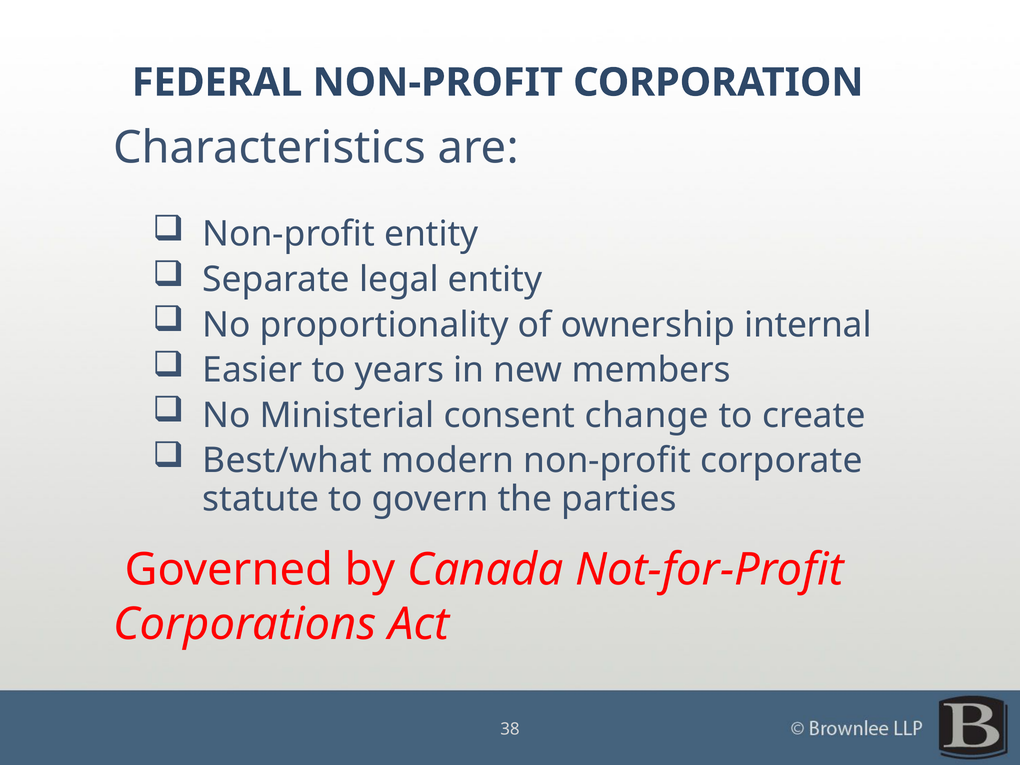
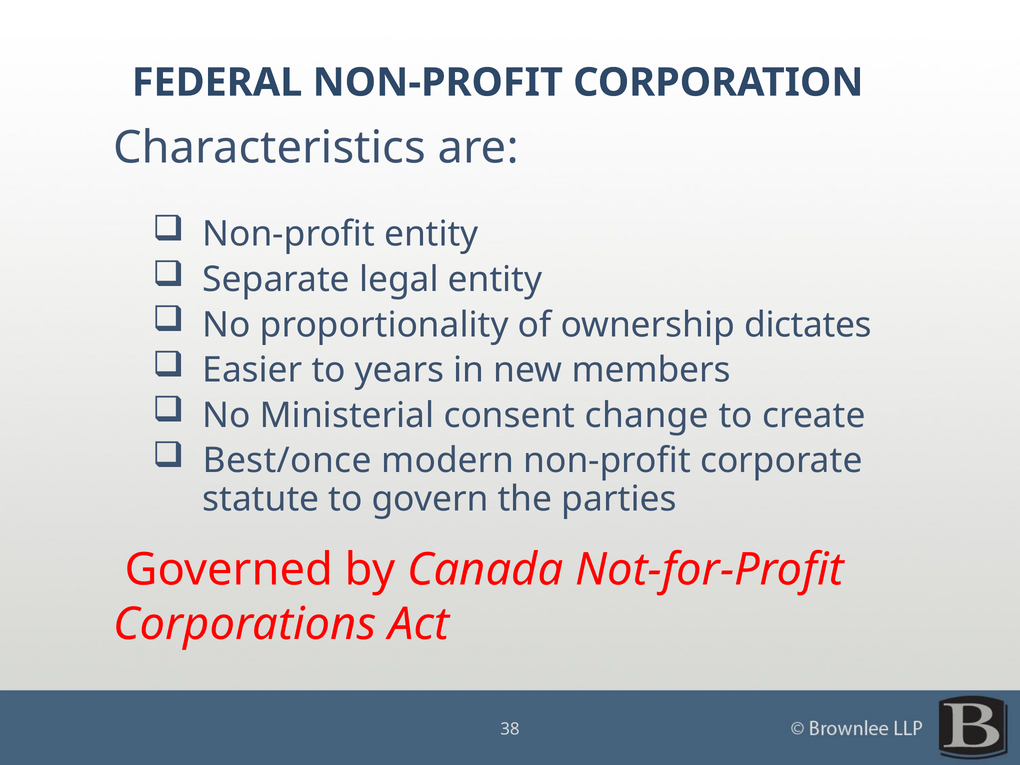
internal: internal -> dictates
Best/what: Best/what -> Best/once
